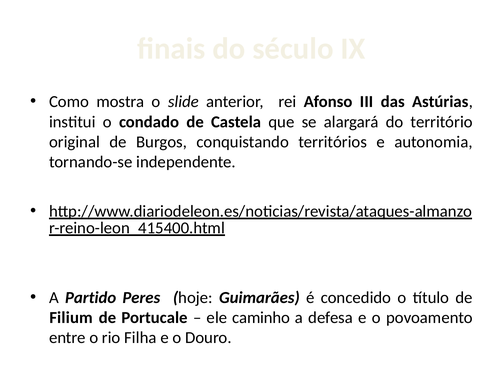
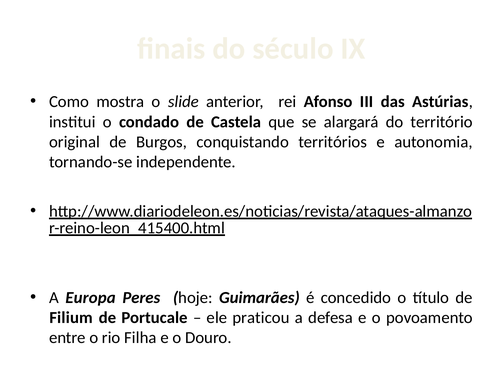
Partido: Partido -> Europa
caminho: caminho -> praticou
